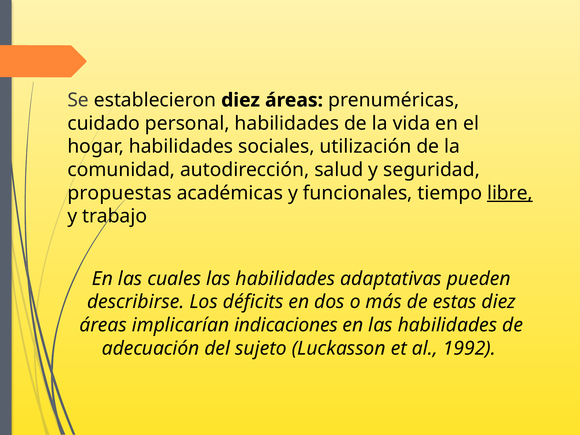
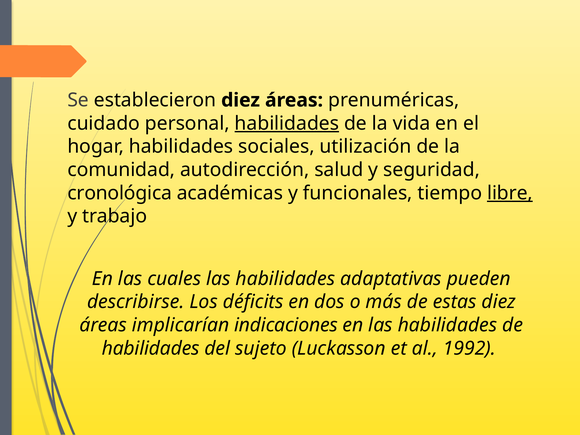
habilidades at (287, 123) underline: none -> present
propuestas: propuestas -> cronológica
adecuación at (151, 348): adecuación -> habilidades
